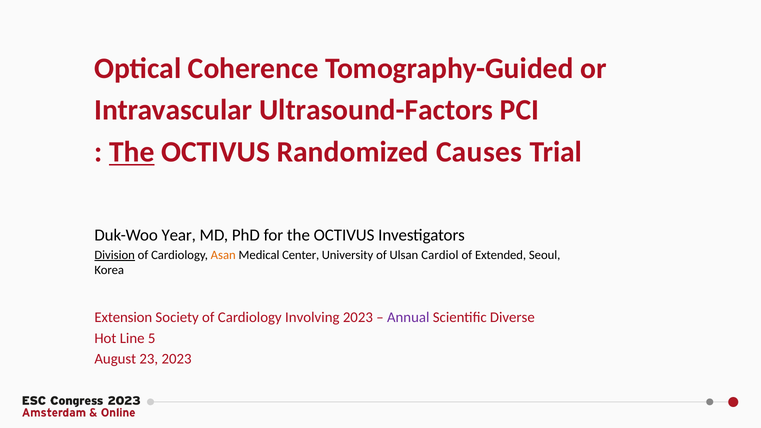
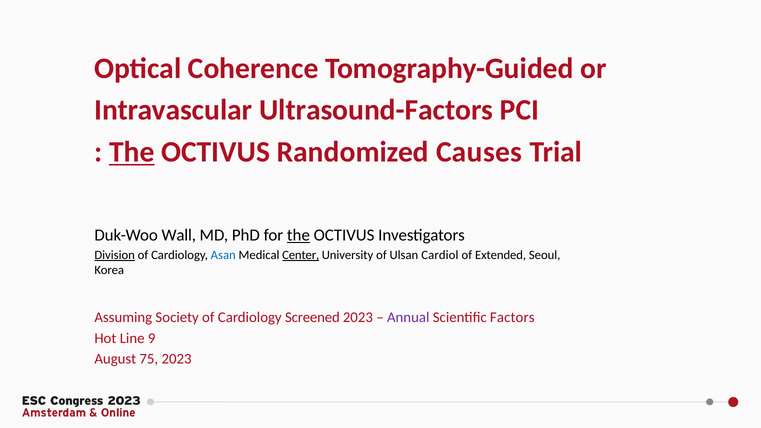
Year: Year -> Wall
the at (298, 235) underline: none -> present
Asan colour: orange -> blue
Center underline: none -> present
Extension: Extension -> Assuming
Involving: Involving -> Screened
Diverse: Diverse -> Factors
5: 5 -> 9
23: 23 -> 75
